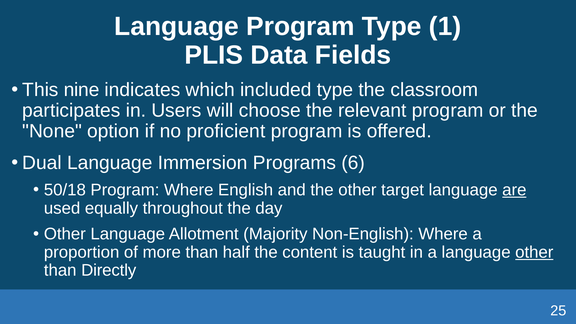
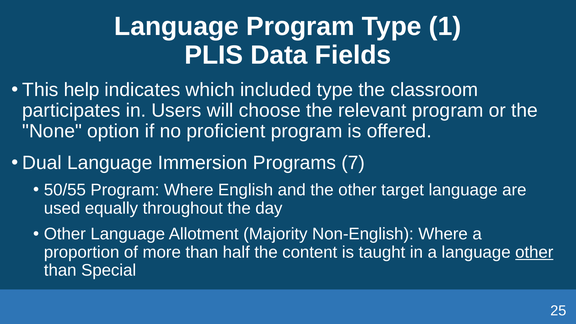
nine: nine -> help
6: 6 -> 7
50/18: 50/18 -> 50/55
are underline: present -> none
Directly: Directly -> Special
